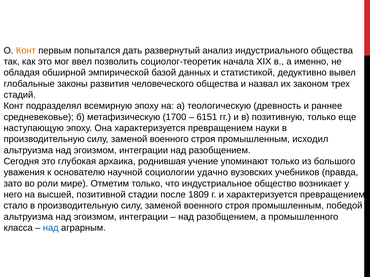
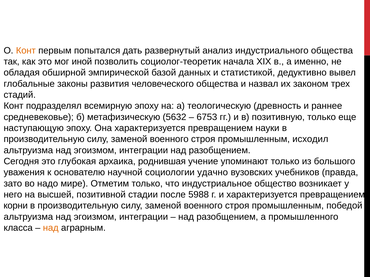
ввел: ввел -> иной
1700: 1700 -> 5632
6151: 6151 -> 6753
роли: роли -> надо
1809: 1809 -> 5988
стало: стало -> корни
над at (51, 228) colour: blue -> orange
